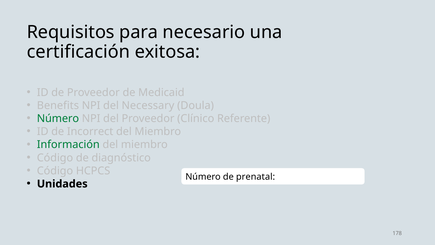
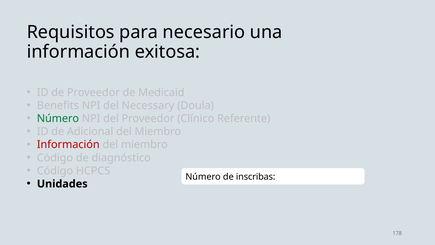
certificación at (78, 52): certificación -> información
Incorrect: Incorrect -> Adicional
Información at (68, 145) colour: green -> red
prenatal: prenatal -> inscribas
